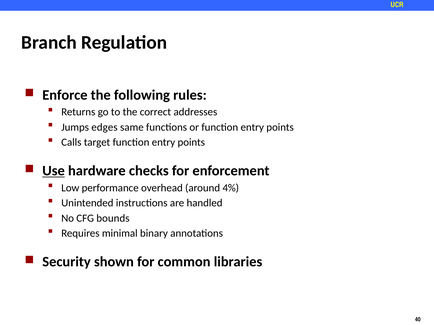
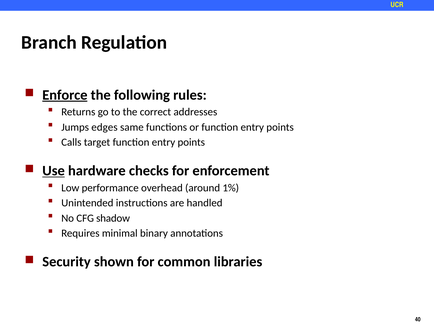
Enforce underline: none -> present
4%: 4% -> 1%
bounds: bounds -> shadow
